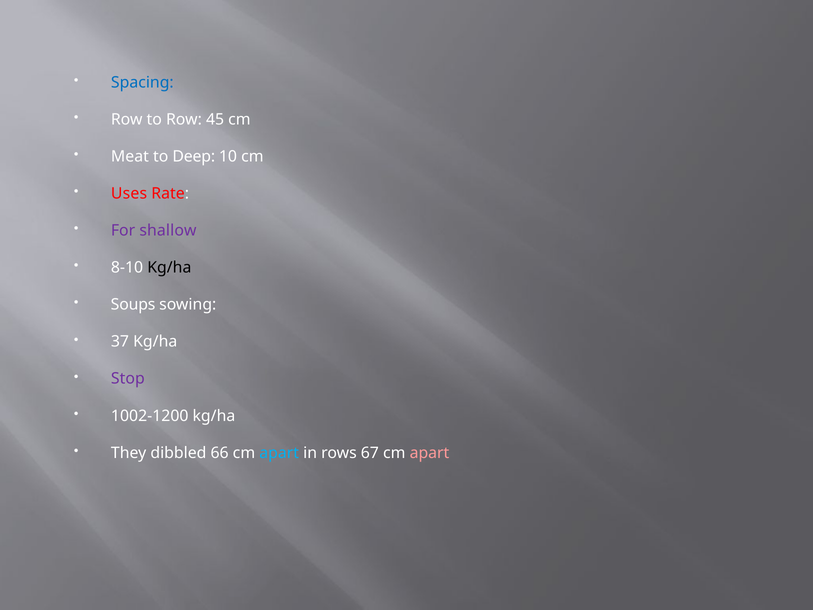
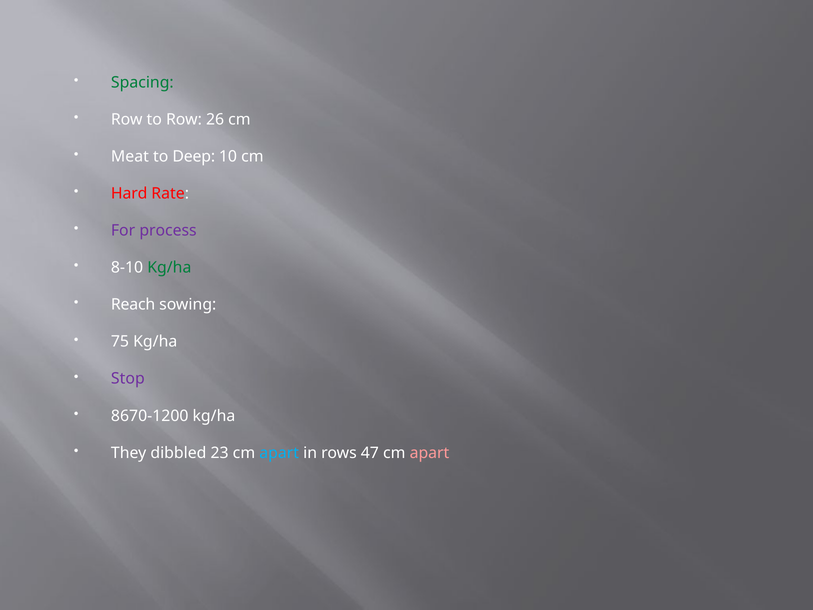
Spacing colour: blue -> green
45: 45 -> 26
Uses: Uses -> Hard
shallow: shallow -> process
Kg/ha at (169, 268) colour: black -> green
Soups: Soups -> Reach
37: 37 -> 75
1002-1200: 1002-1200 -> 8670-1200
66: 66 -> 23
67: 67 -> 47
